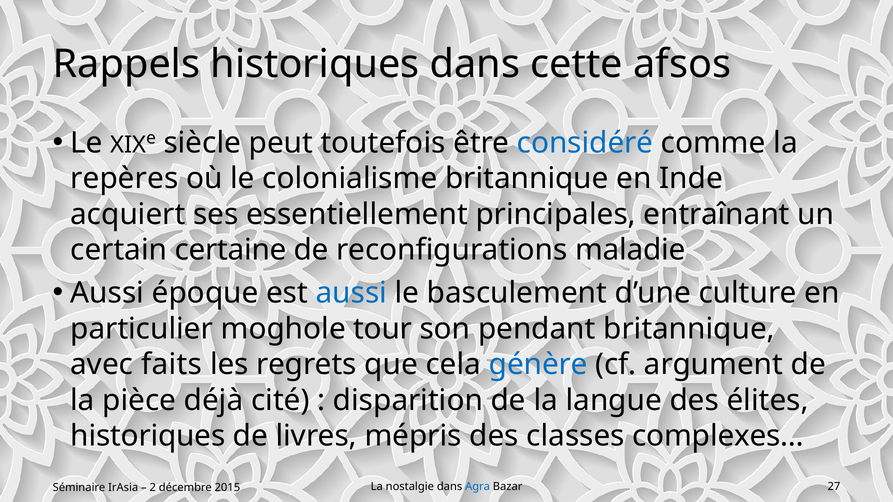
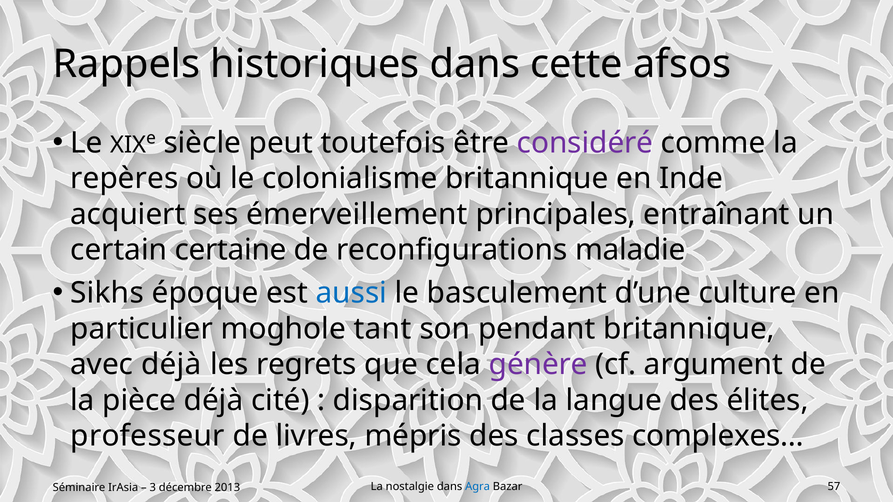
considéré colour: blue -> purple
essentiellement: essentiellement -> émerveillement
Aussi at (107, 293): Aussi -> Sikhs
tour: tour -> tant
avec faits: faits -> déjà
génère colour: blue -> purple
historiques at (148, 436): historiques -> professeur
27: 27 -> 57
2: 2 -> 3
2015: 2015 -> 2013
